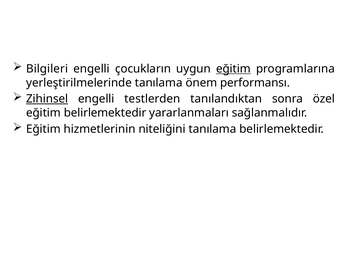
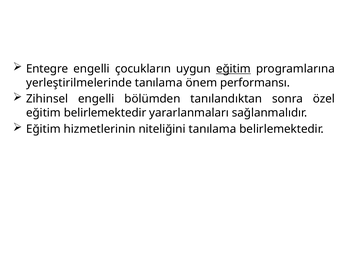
Bilgileri: Bilgileri -> Entegre
Zihinsel underline: present -> none
testlerden: testlerden -> bölümden
